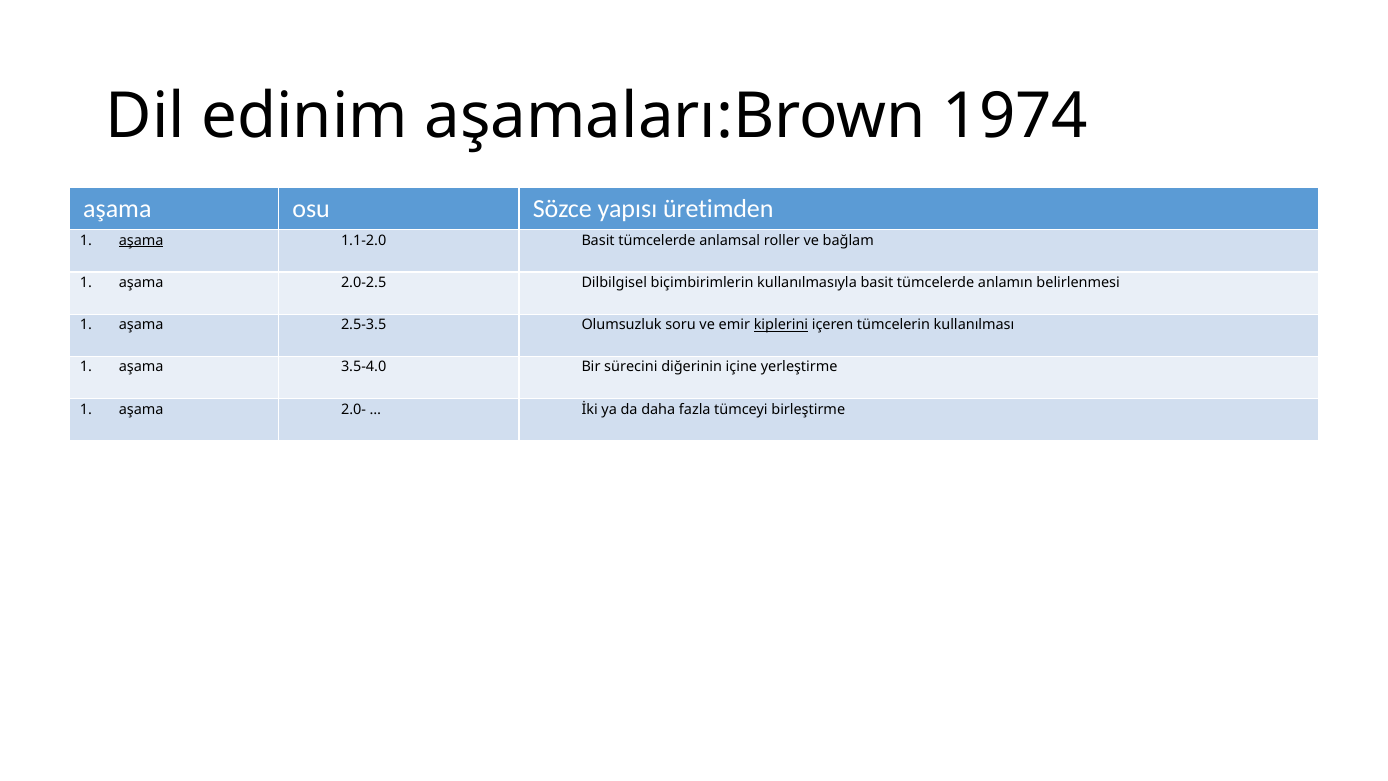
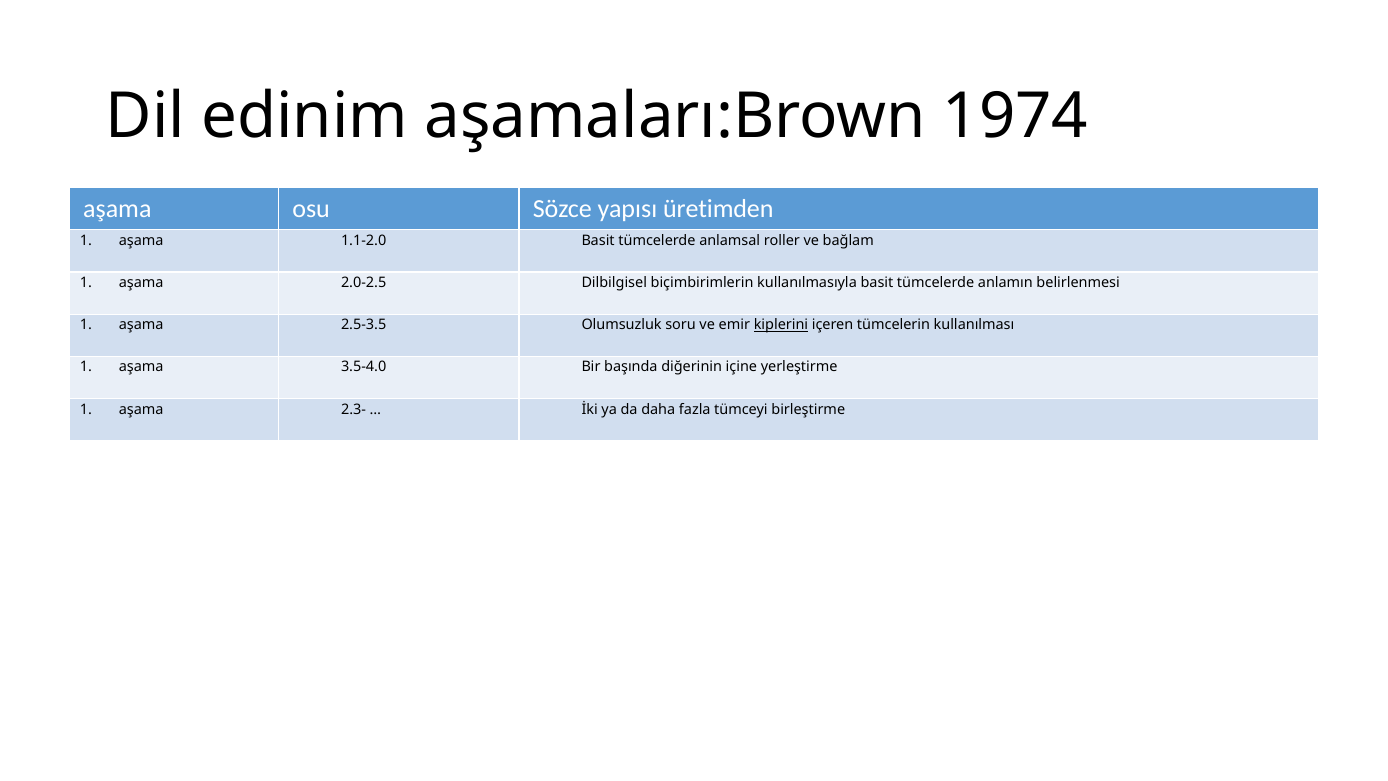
aşama at (141, 240) underline: present -> none
sürecini: sürecini -> başında
2.0-: 2.0- -> 2.3-
